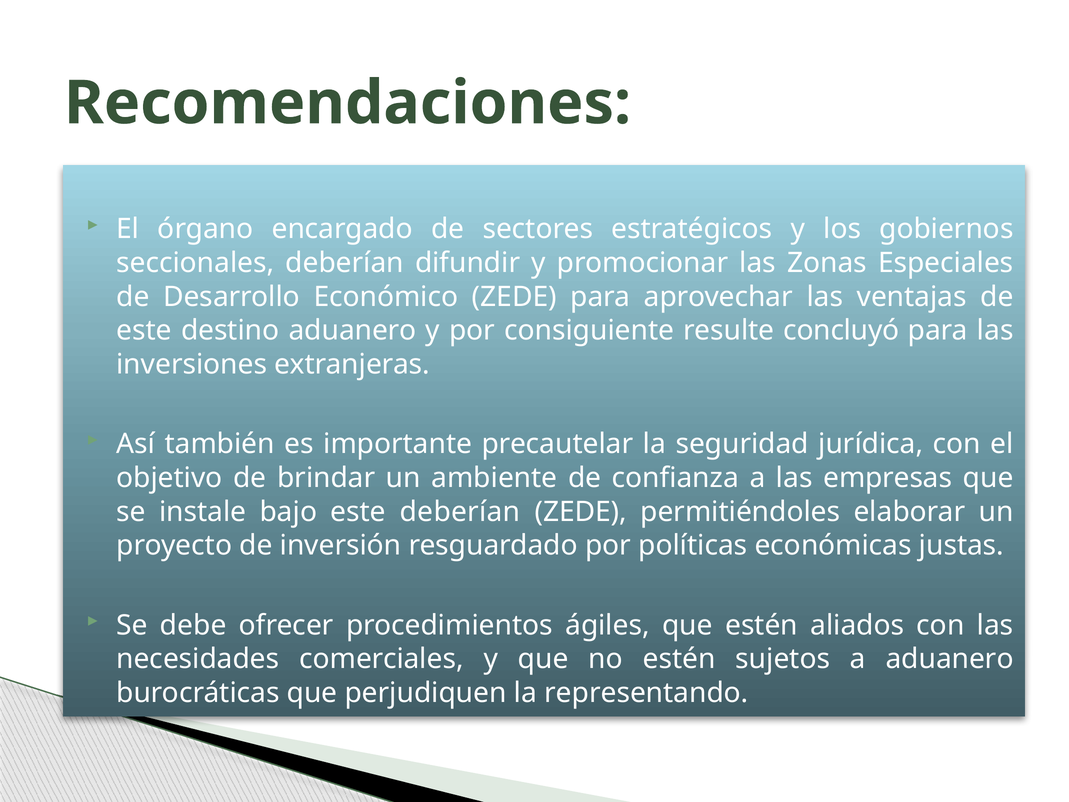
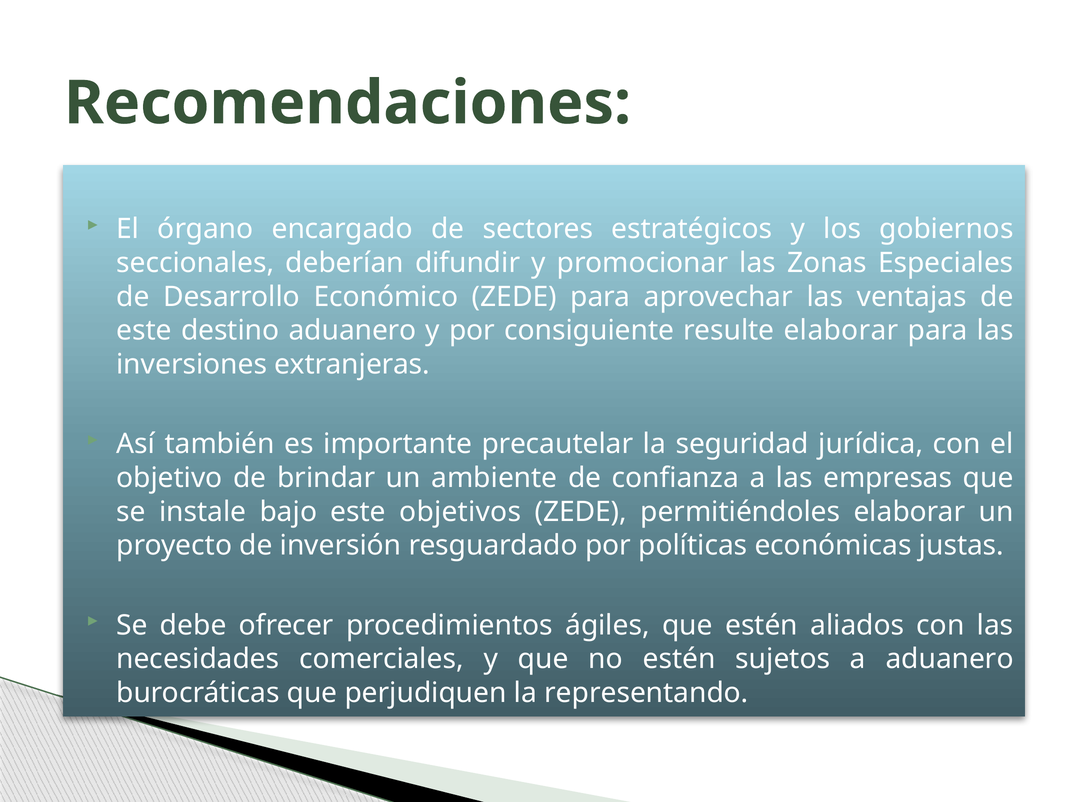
resulte concluyó: concluyó -> elaborar
este deberían: deberían -> objetivos
